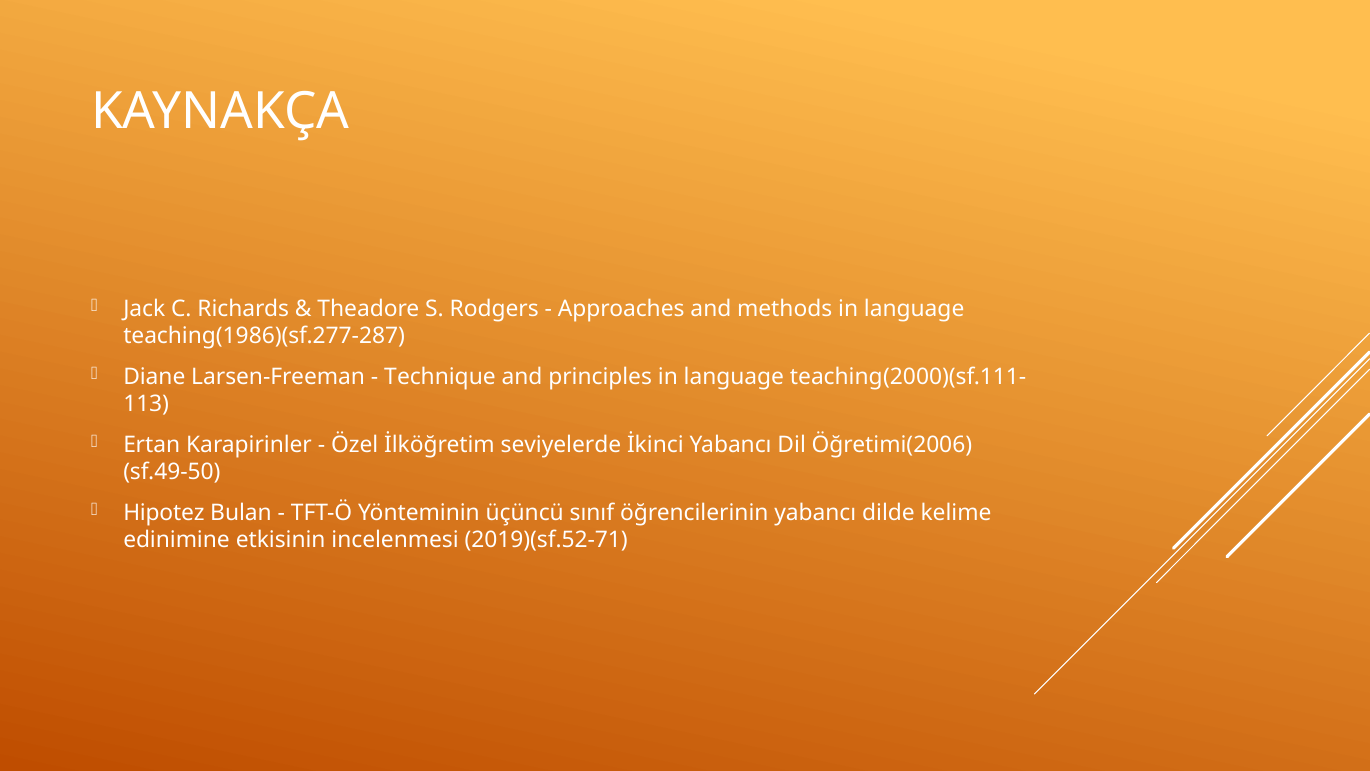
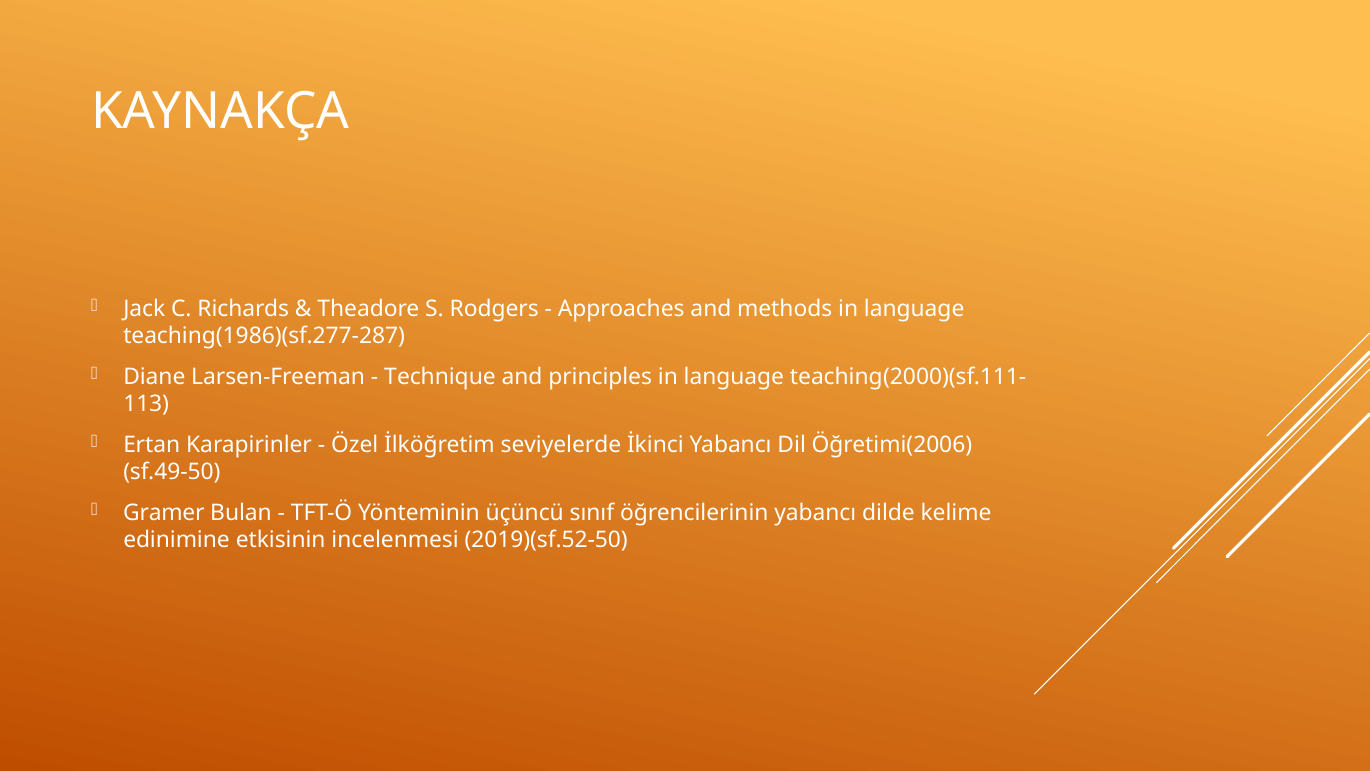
Hipotez: Hipotez -> Gramer
2019)(sf.52-71: 2019)(sf.52-71 -> 2019)(sf.52-50
